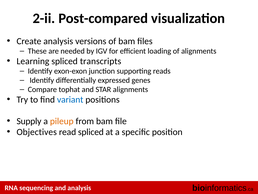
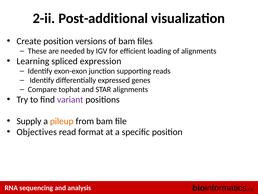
Post-compared: Post-compared -> Post-additional
Create analysis: analysis -> position
transcripts: transcripts -> expression
variant colour: blue -> purple
read spliced: spliced -> format
